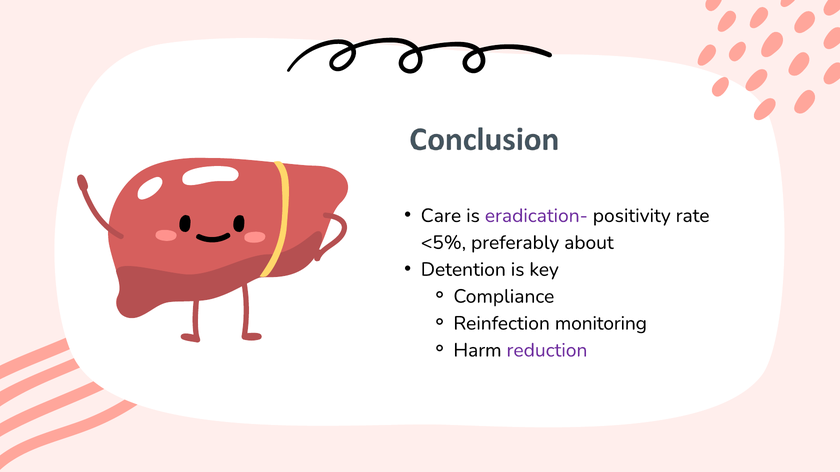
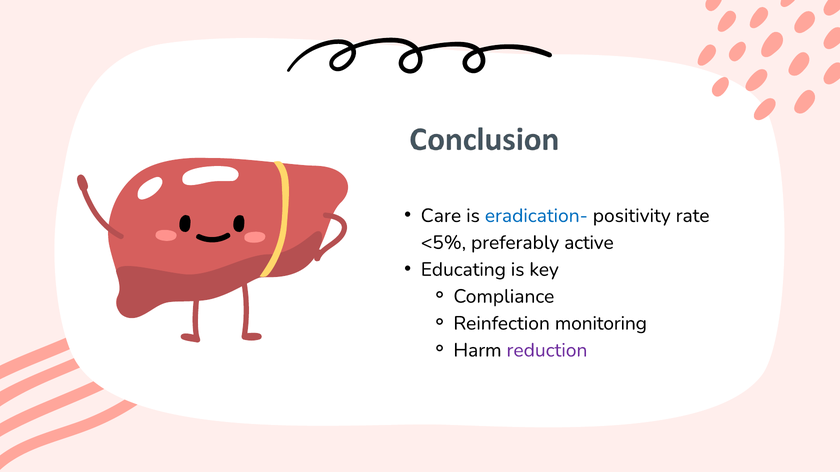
eradication- colour: purple -> blue
about: about -> active
Detention: Detention -> Educating
